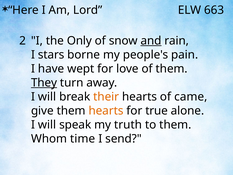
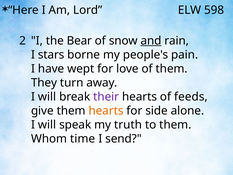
663: 663 -> 598
Only: Only -> Bear
They underline: present -> none
their colour: orange -> purple
came: came -> feeds
true: true -> side
